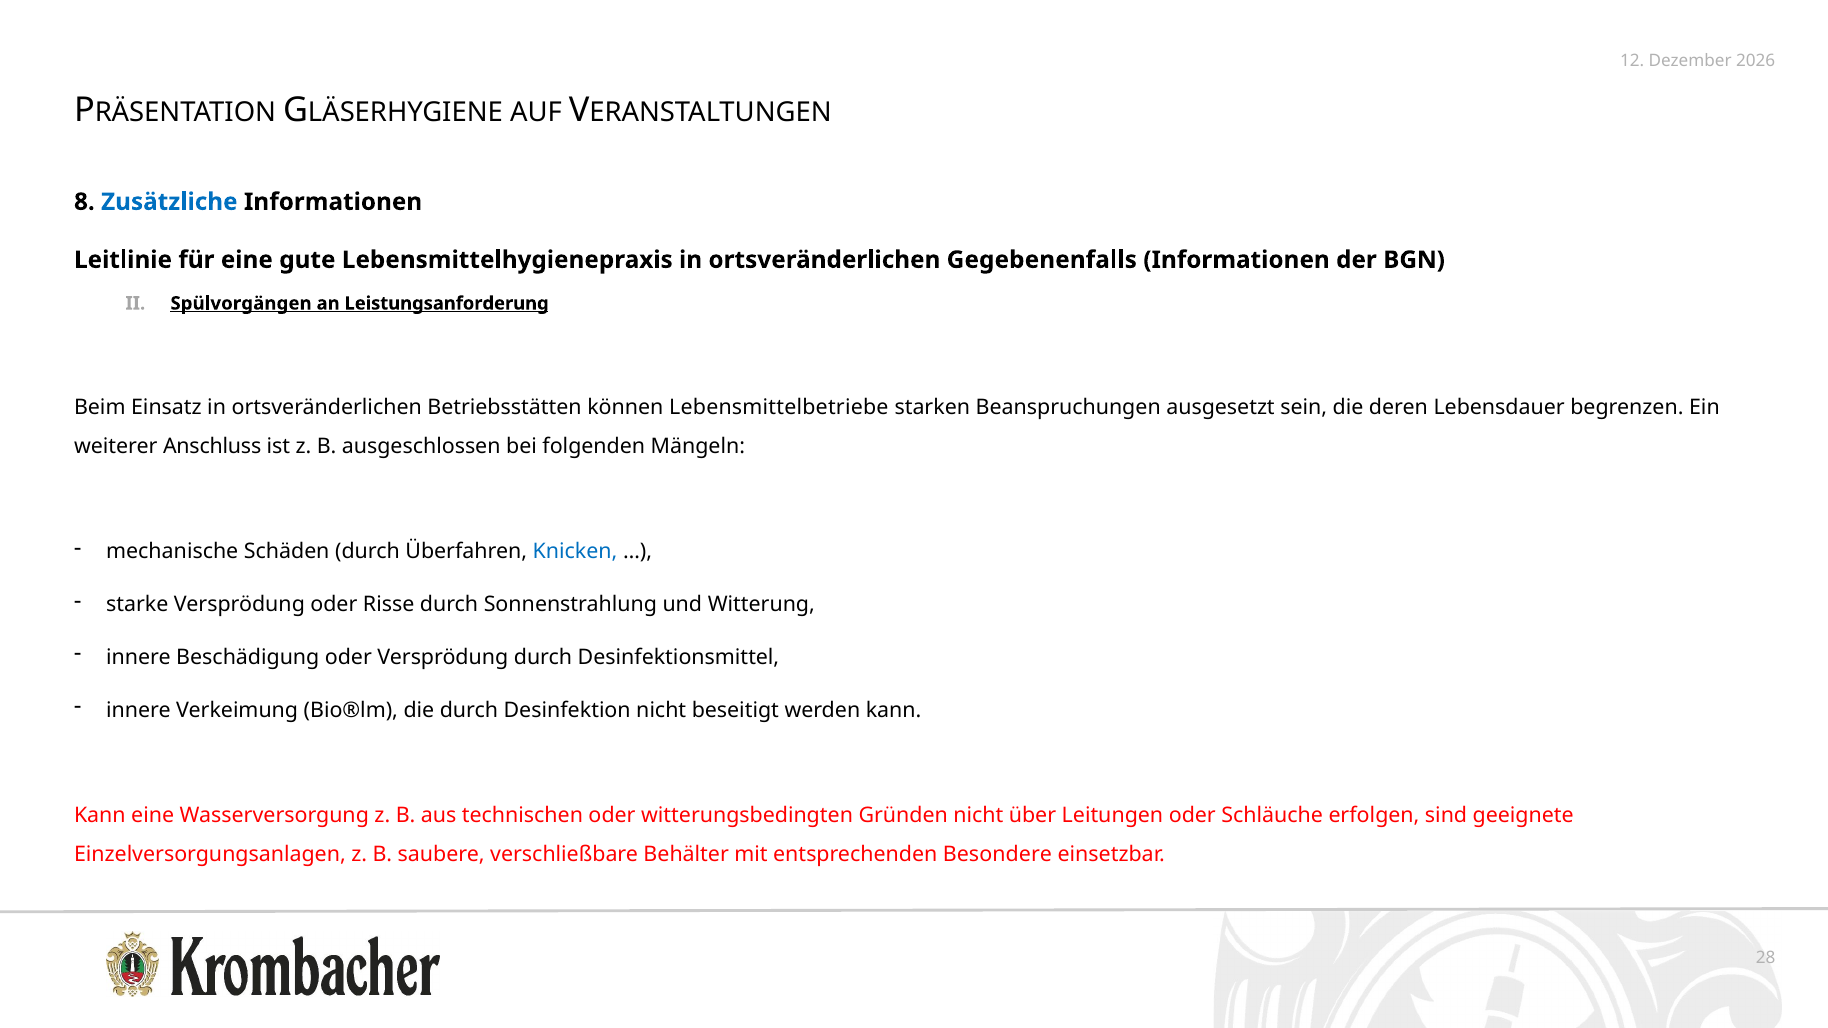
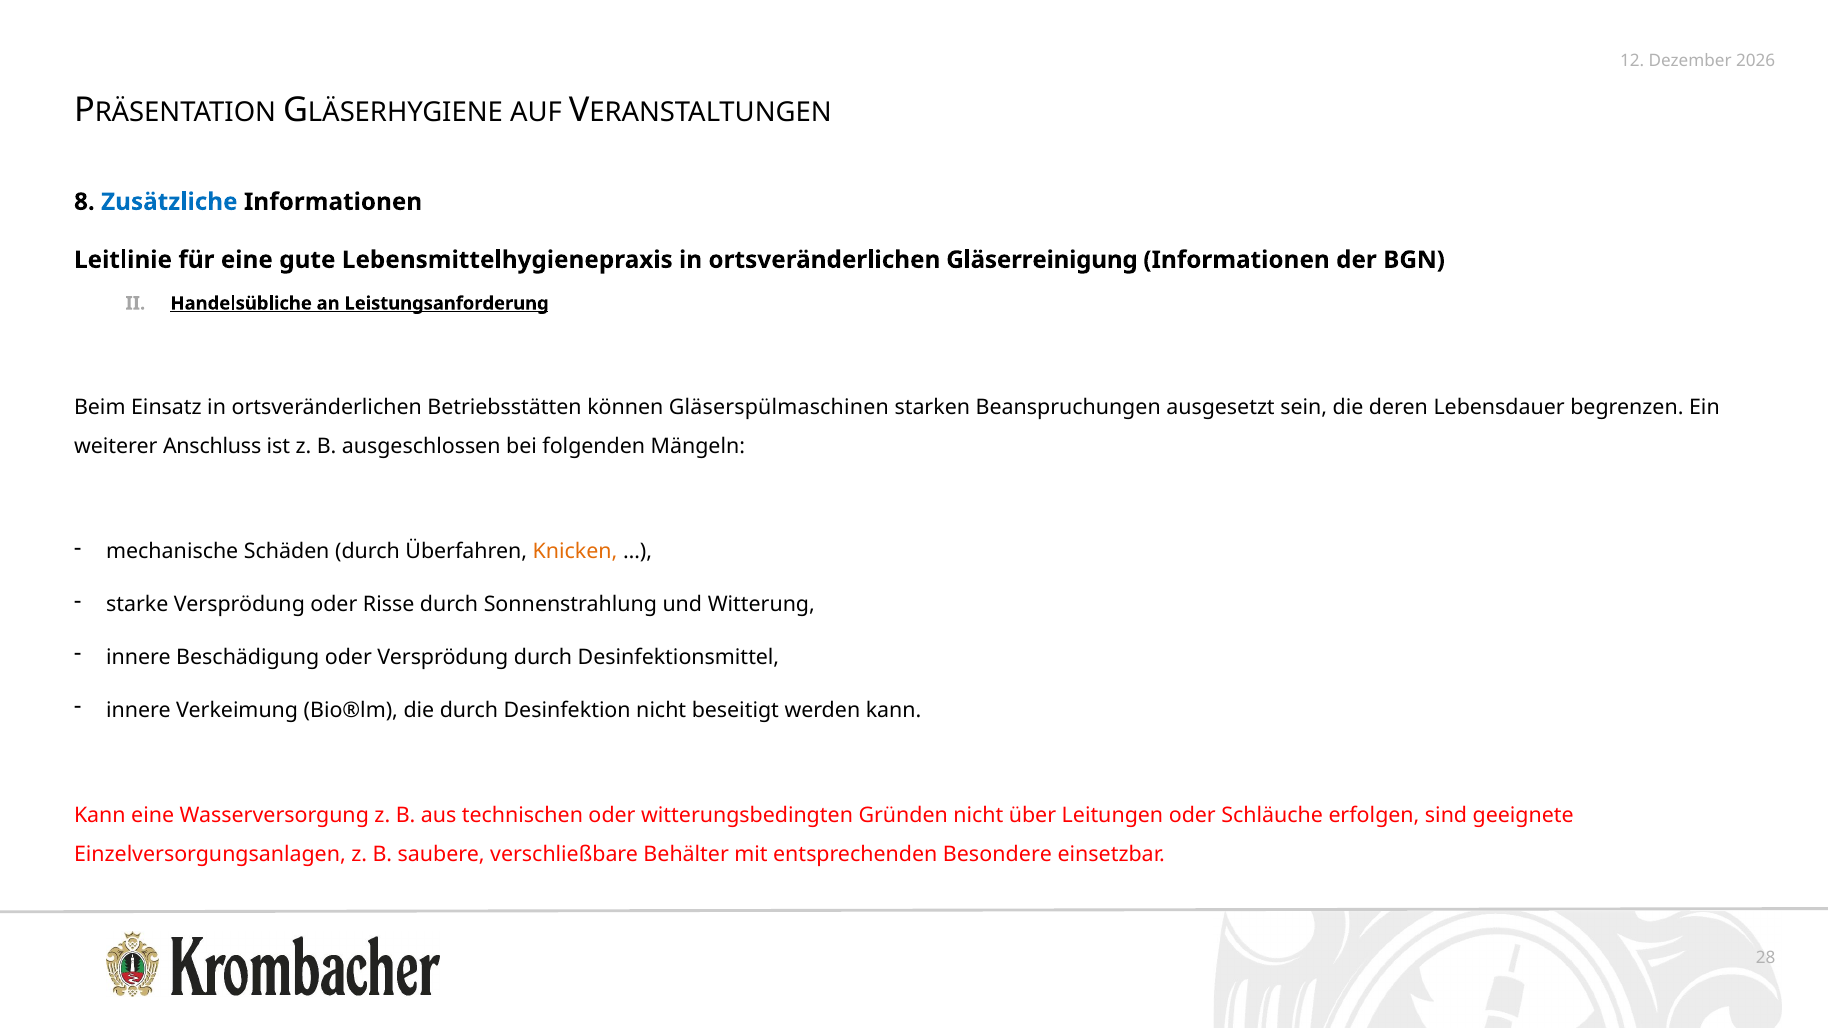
Gegebenenfalls: Gegebenenfalls -> Gläserreinigung
Spülvorgängen: Spülvorgängen -> Handelsübliche
Lebensmittelbetriebe: Lebensmittelbetriebe -> Gläserspülmaschinen
Knicken colour: blue -> orange
